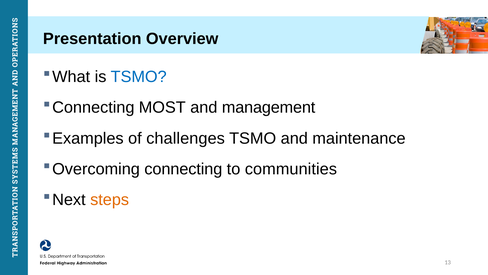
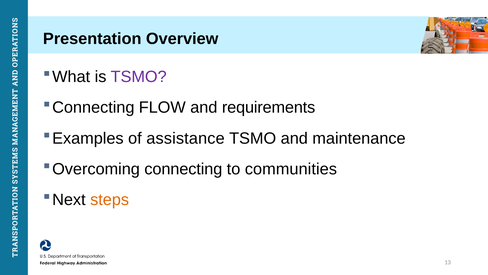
TSMO at (139, 77) colour: blue -> purple
MOST: MOST -> FLOW
management: management -> requirements
challenges: challenges -> assistance
